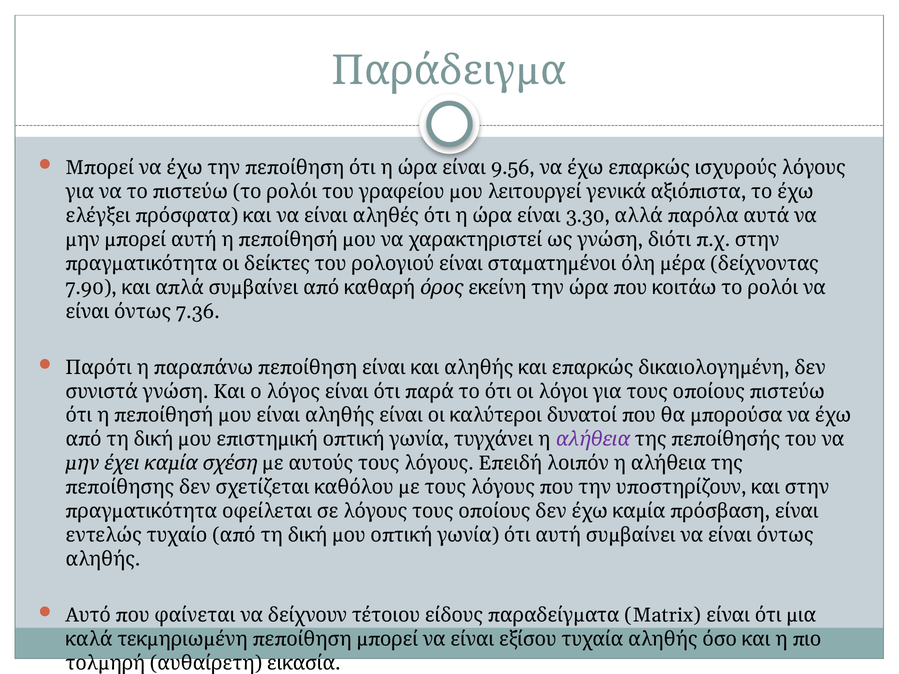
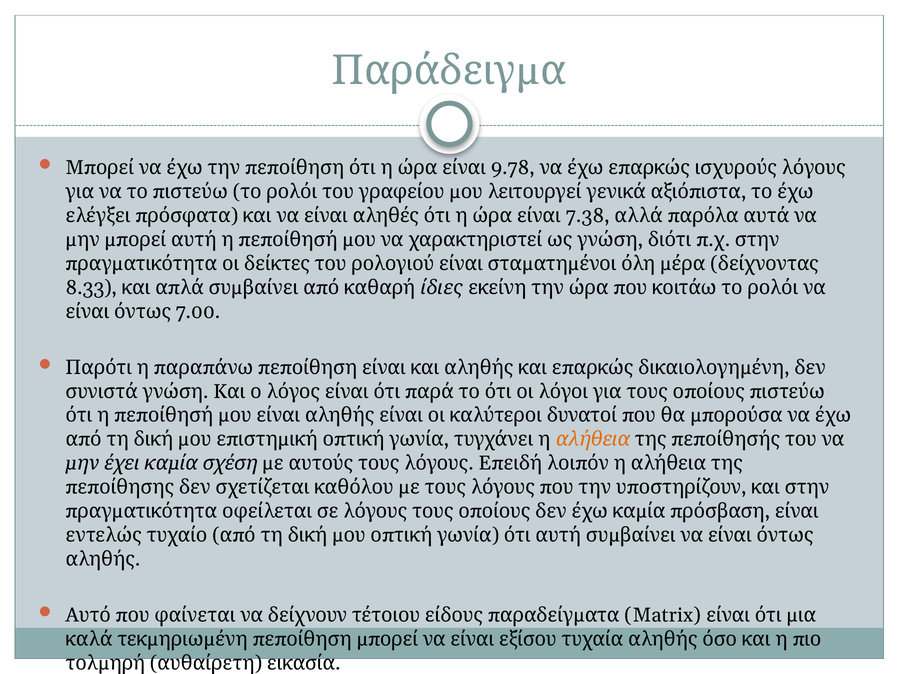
9.56: 9.56 -> 9.78
3.30: 3.30 -> 7.38
7.90: 7.90 -> 8.33
όρος: όρος -> ίδιες
7.36: 7.36 -> 7.00
αλήθεια colour: purple -> orange
